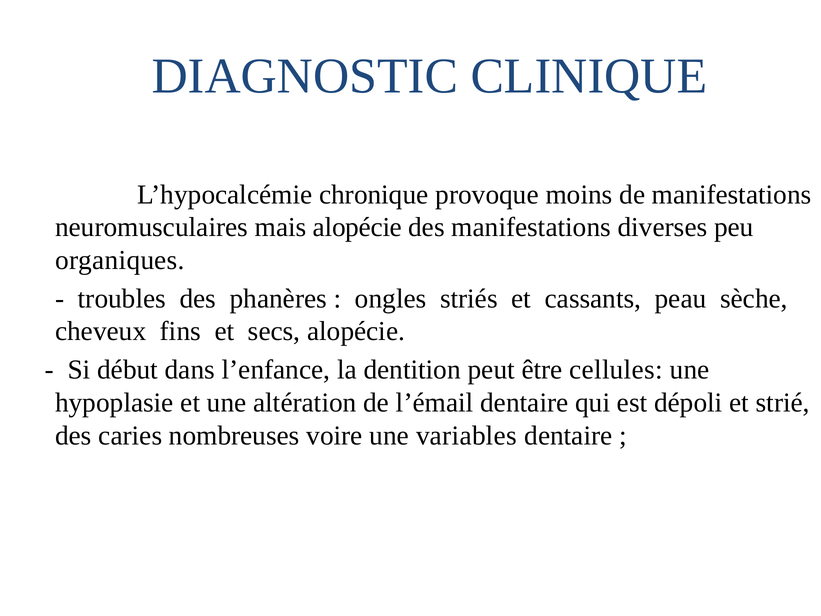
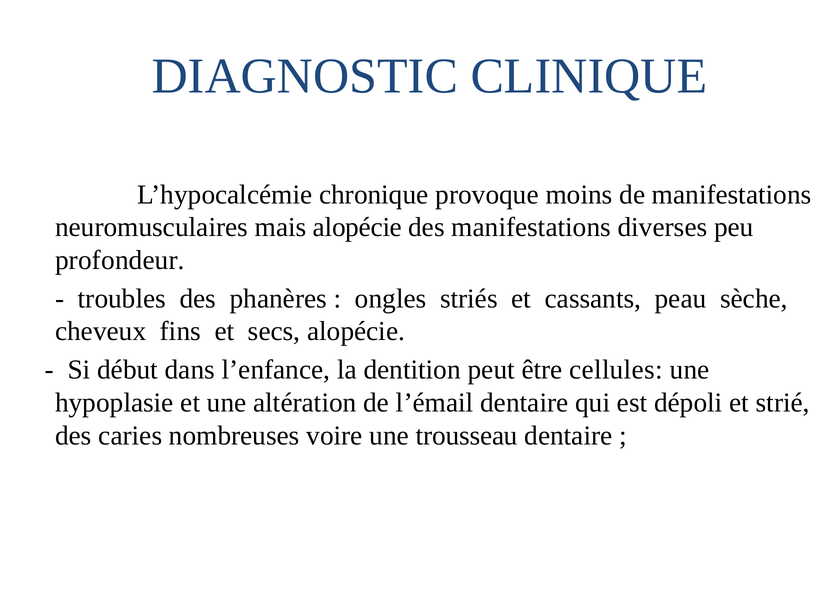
organiques: organiques -> profondeur
variables: variables -> trousseau
